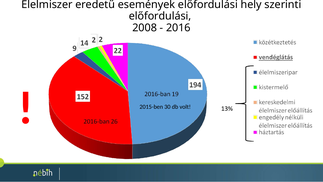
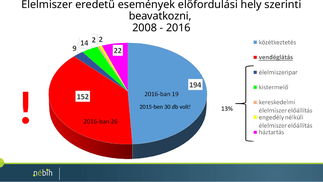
előfordulási at (160, 16): előfordulási -> beavatkozni
